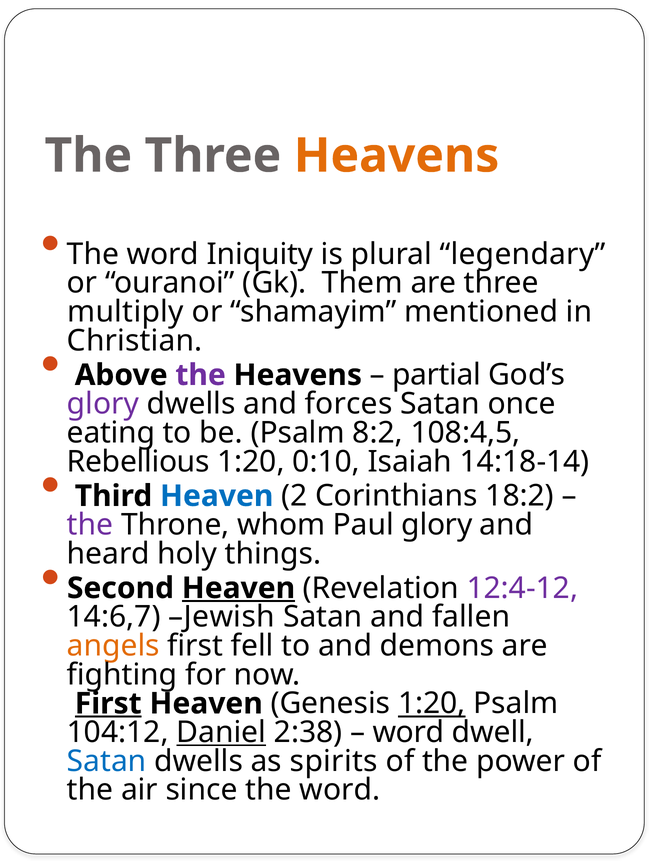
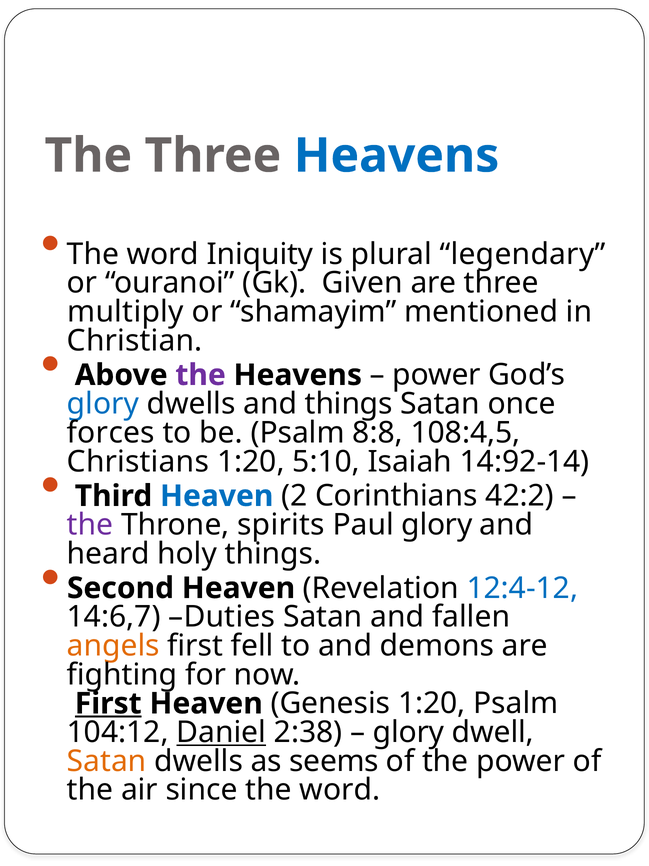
Heavens at (397, 156) colour: orange -> blue
Them: Them -> Given
partial at (437, 375): partial -> power
glory at (103, 404) colour: purple -> blue
and forces: forces -> things
eating: eating -> forces
8:2: 8:2 -> 8:8
Rebellious: Rebellious -> Christians
0:10: 0:10 -> 5:10
14:18-14: 14:18-14 -> 14:92-14
18:2: 18:2 -> 42:2
whom: whom -> spirits
Heaven at (238, 588) underline: present -> none
12:4-12 colour: purple -> blue
Jewish: Jewish -> Duties
1:20 at (432, 703) underline: present -> none
word at (409, 732): word -> glory
Satan at (107, 761) colour: blue -> orange
spirits: spirits -> seems
